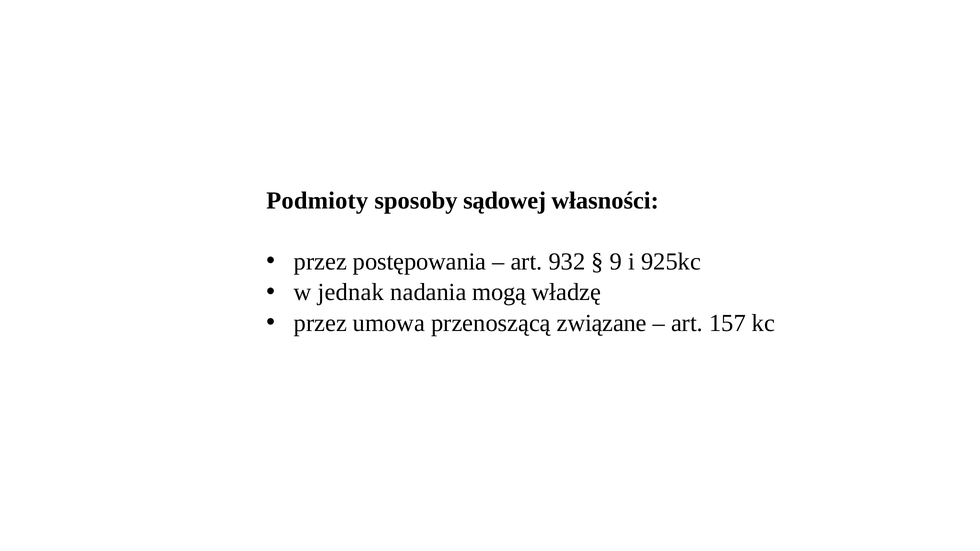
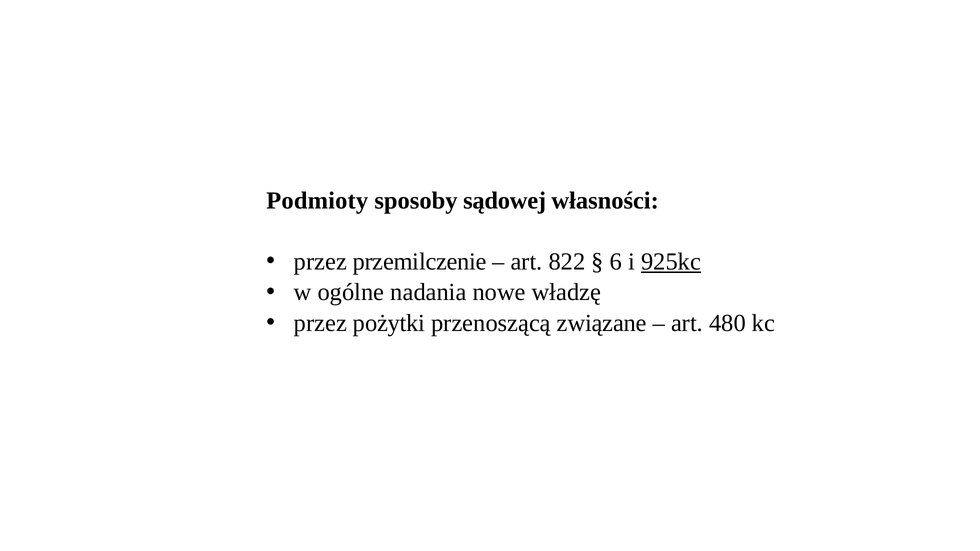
postępowania: postępowania -> przemilczenie
932: 932 -> 822
9: 9 -> 6
925kc underline: none -> present
jednak: jednak -> ogólne
mogą: mogą -> nowe
umowa: umowa -> pożytki
157: 157 -> 480
